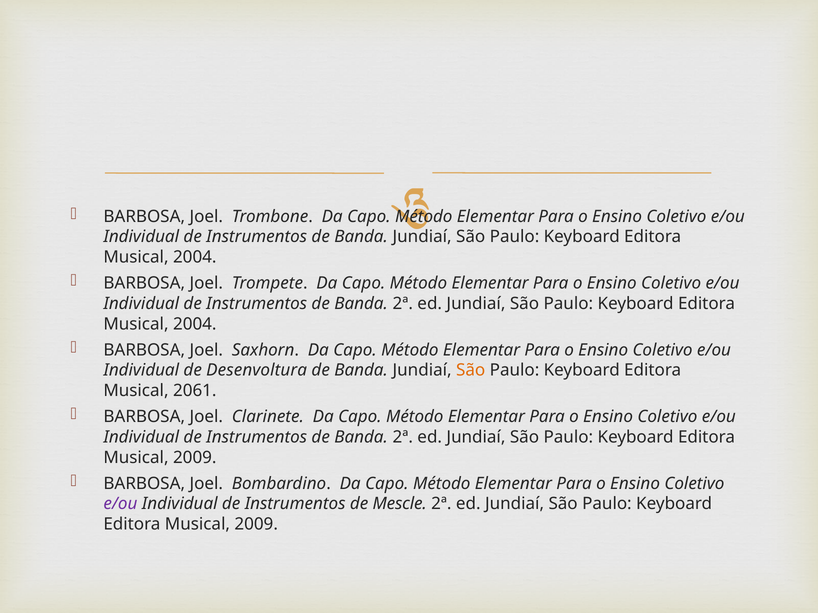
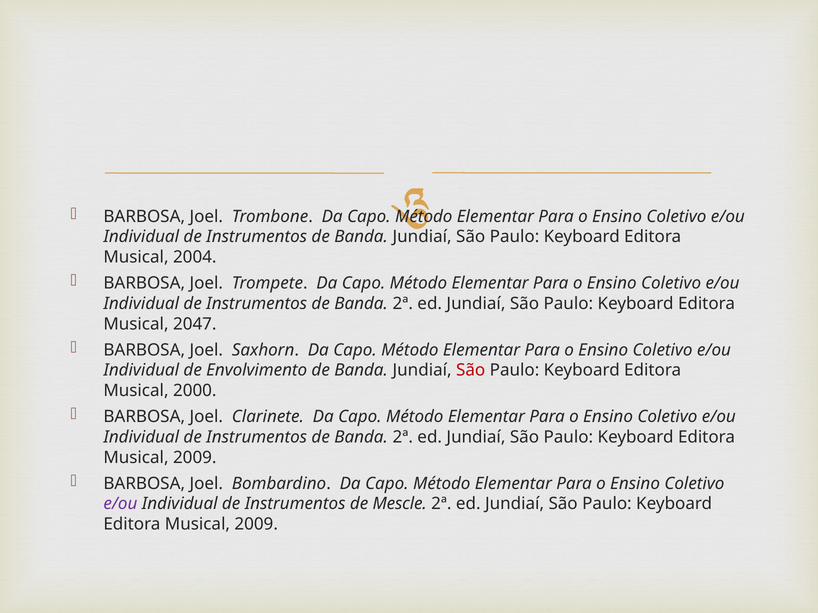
2004 at (195, 324): 2004 -> 2047
Desenvoltura: Desenvoltura -> Envolvimento
São at (471, 371) colour: orange -> red
2061: 2061 -> 2000
